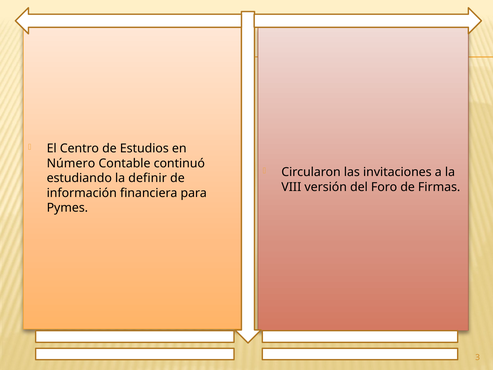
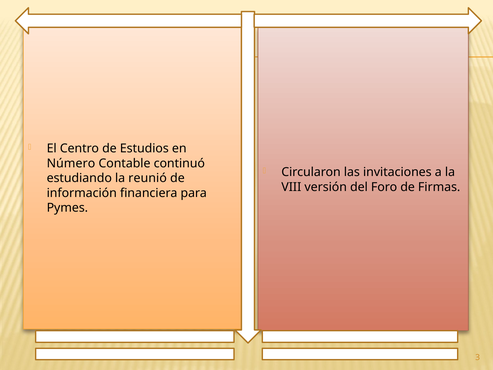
definir: definir -> reunió
